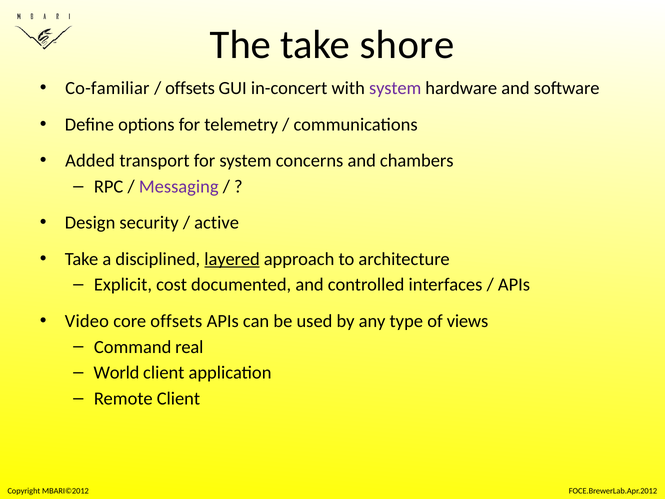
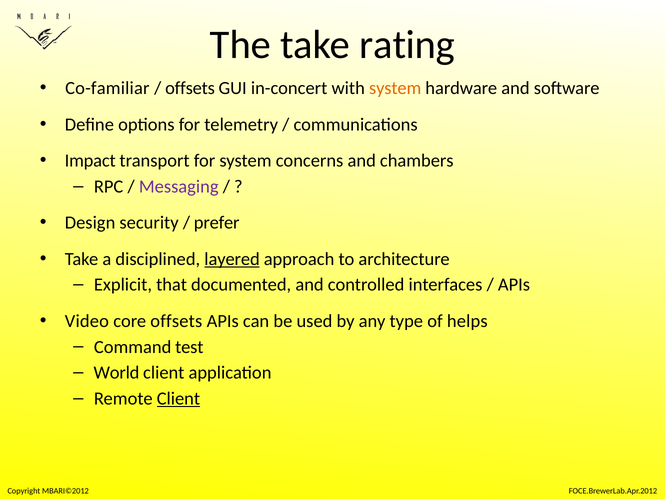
shore: shore -> rating
system at (395, 88) colour: purple -> orange
Added: Added -> Impact
active: active -> prefer
cost: cost -> that
views: views -> helps
real: real -> test
Client at (178, 398) underline: none -> present
